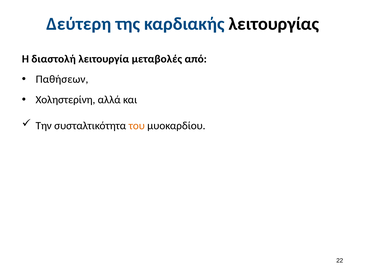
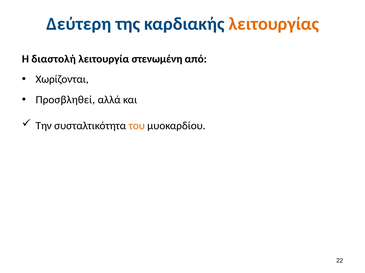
λειτουργίας colour: black -> orange
μεταβολές: μεταβολές -> στενωμένη
Παθήσεων: Παθήσεων -> Χωρίζονται
Χοληστερίνη: Χοληστερίνη -> Προσβληθεί
